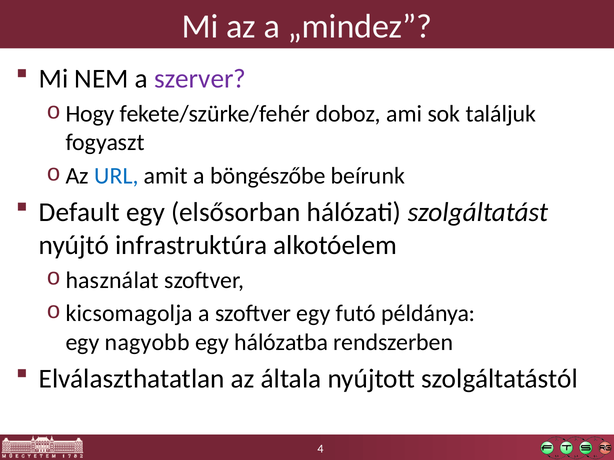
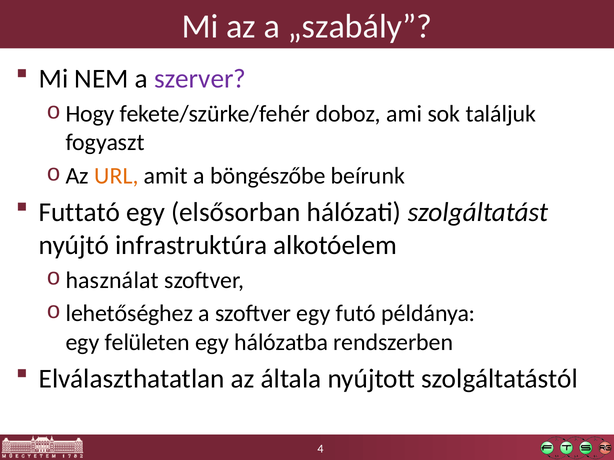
„mindez: „mindez -> „szabály
URL colour: blue -> orange
Default: Default -> Futtató
kicsomagolja: kicsomagolja -> lehetőséghez
nagyobb: nagyobb -> felületen
